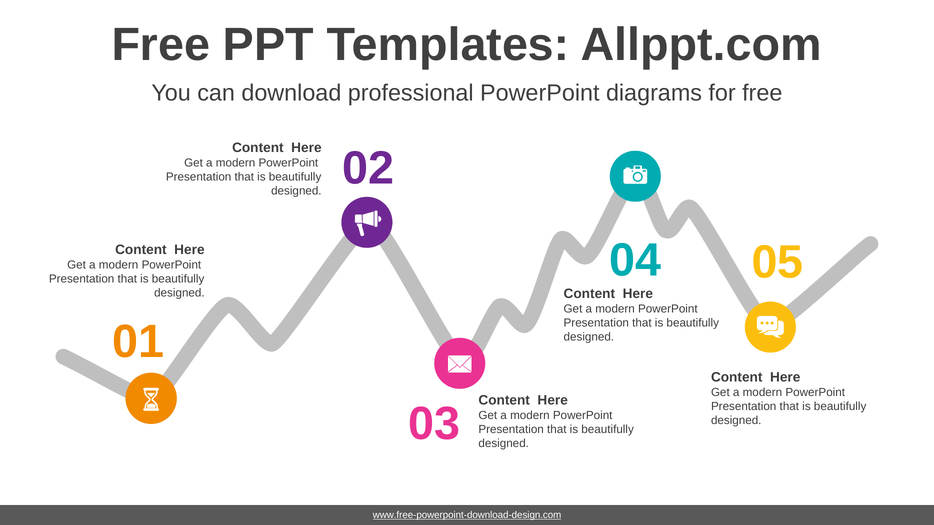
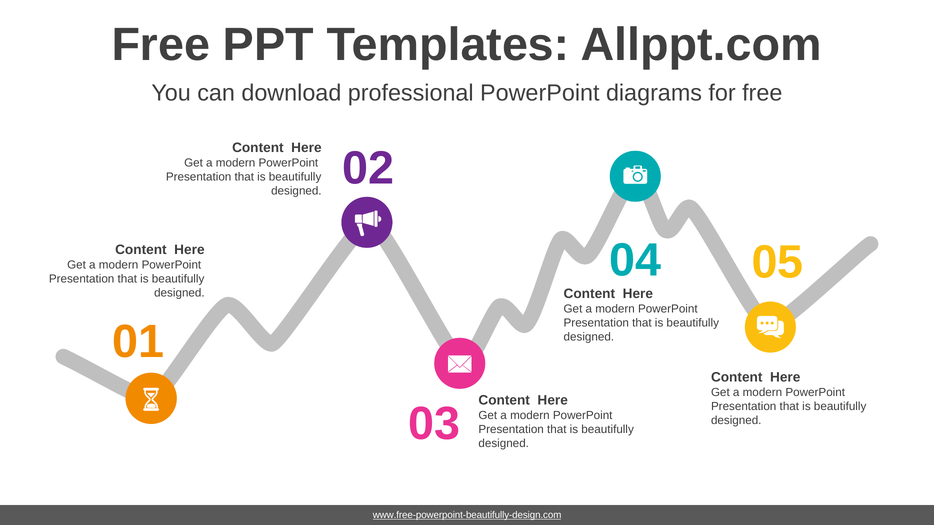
www.free-powerpoint-download-design.com: www.free-powerpoint-download-design.com -> www.free-powerpoint-beautifully-design.com
